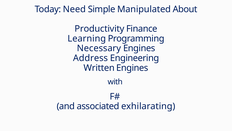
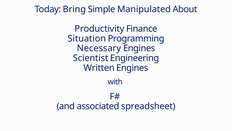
Need: Need -> Bring
Learning: Learning -> Situation
Address: Address -> Scientist
exhilarating: exhilarating -> spreadsheet
